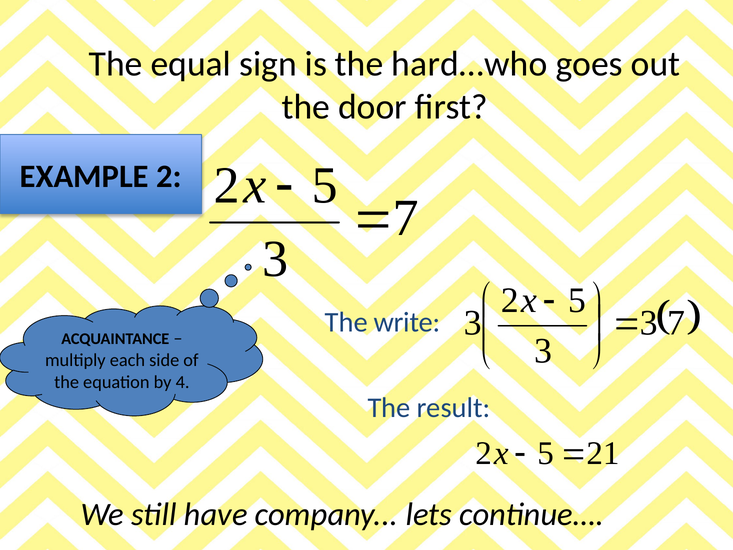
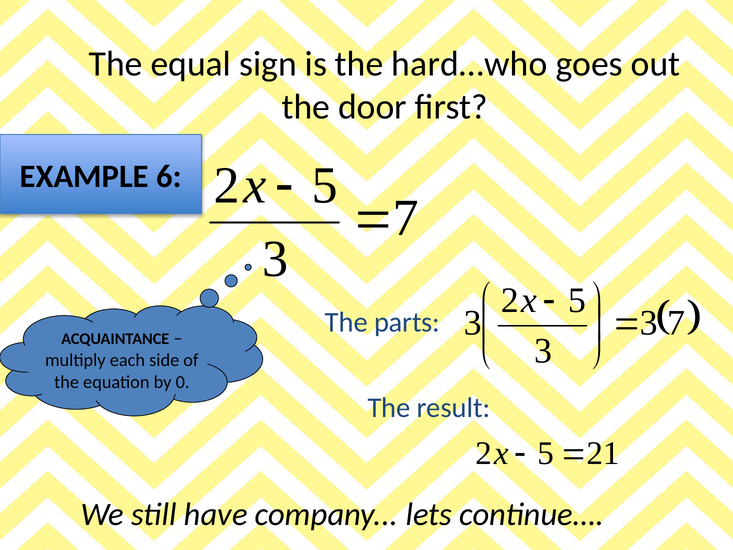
EXAMPLE 2: 2 -> 6
write: write -> parts
4: 4 -> 0
